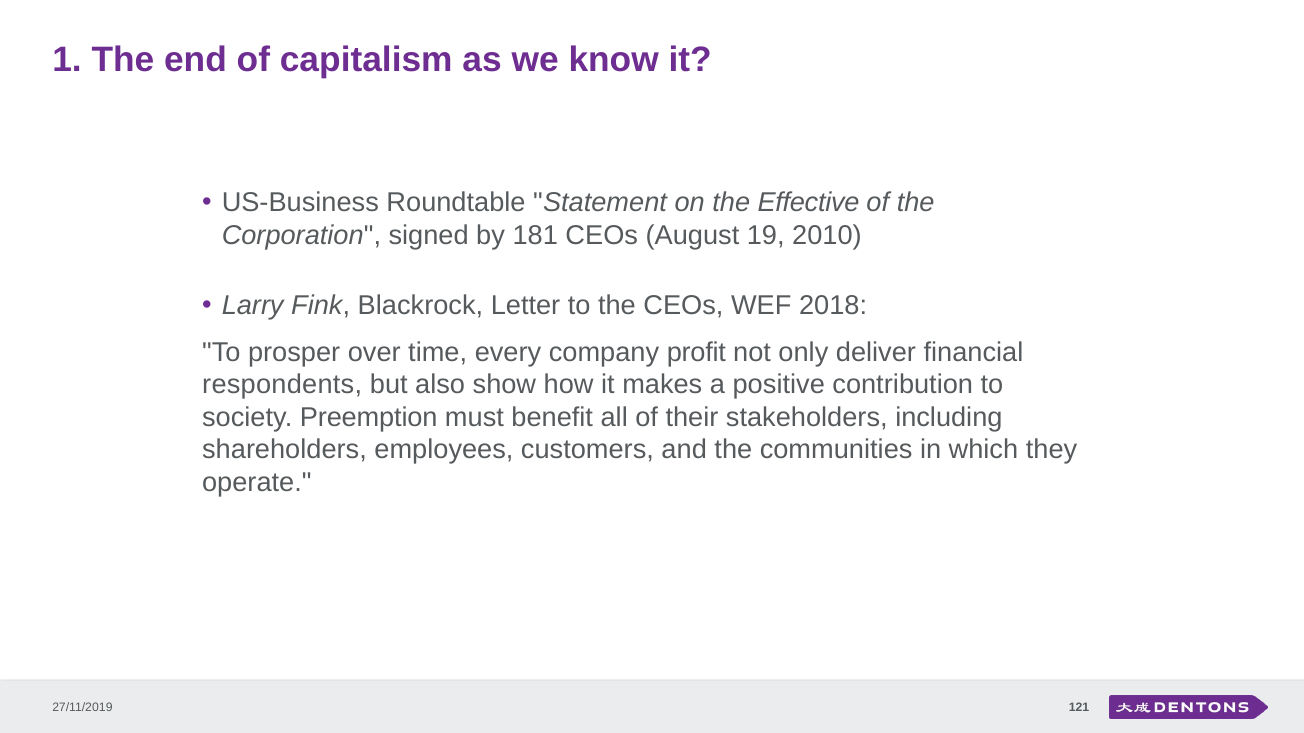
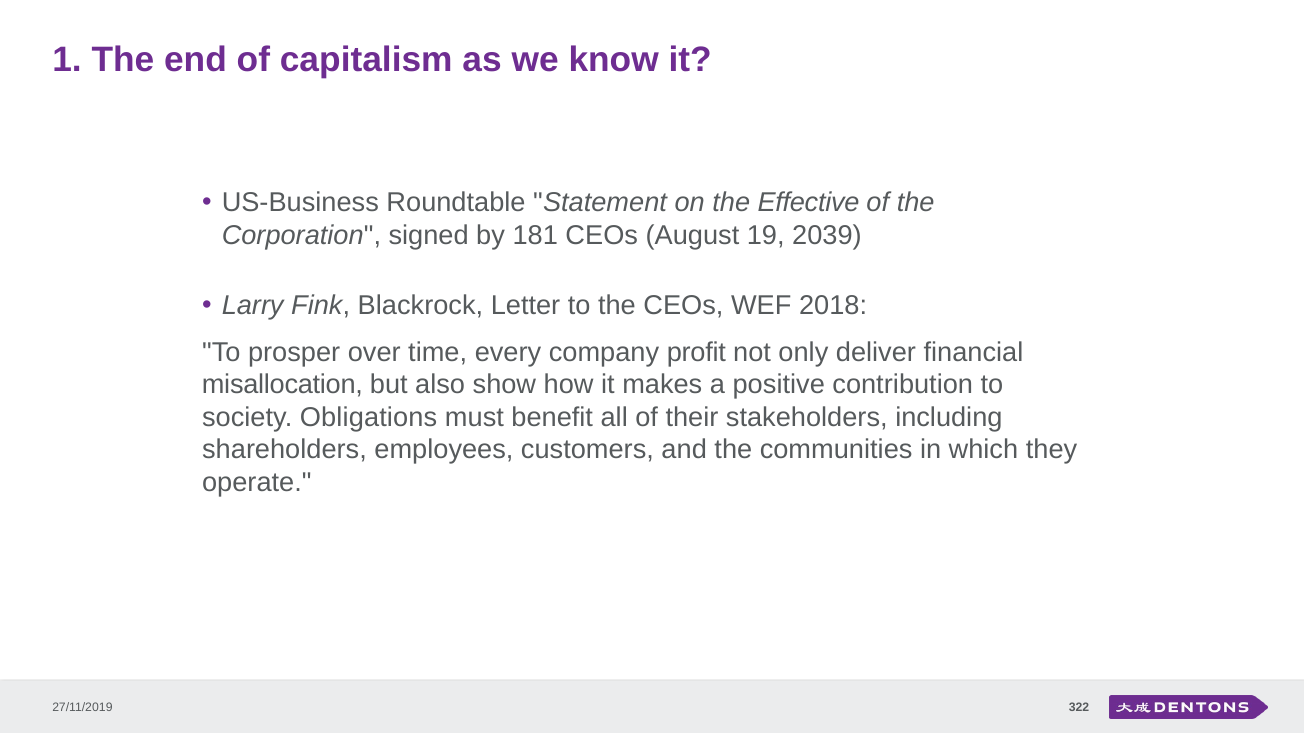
2010: 2010 -> 2039
respondents: respondents -> misallocation
Preemption: Preemption -> Obligations
121: 121 -> 322
